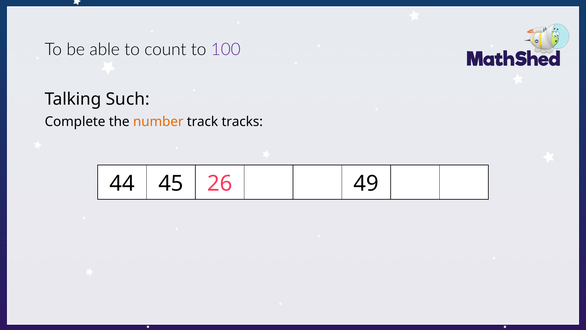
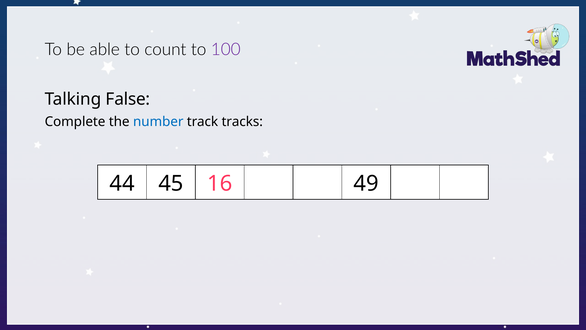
Such: Such -> False
number colour: orange -> blue
26: 26 -> 16
